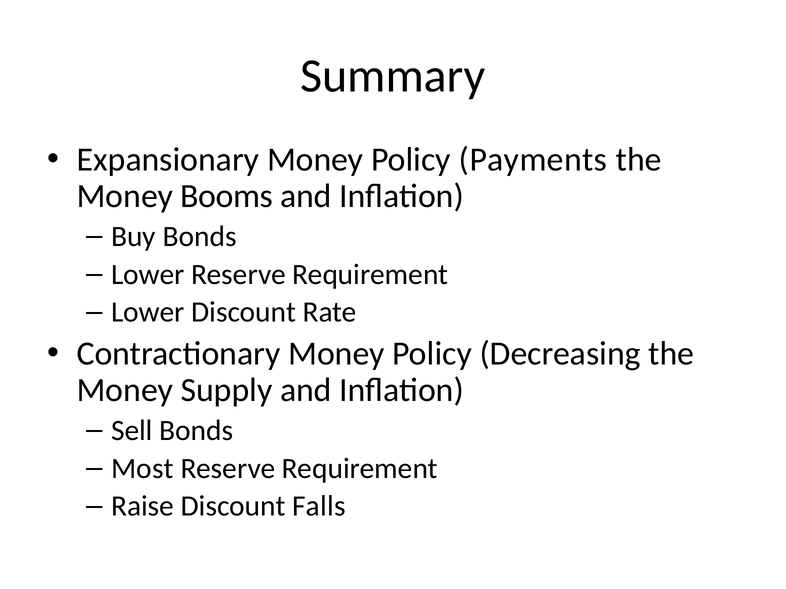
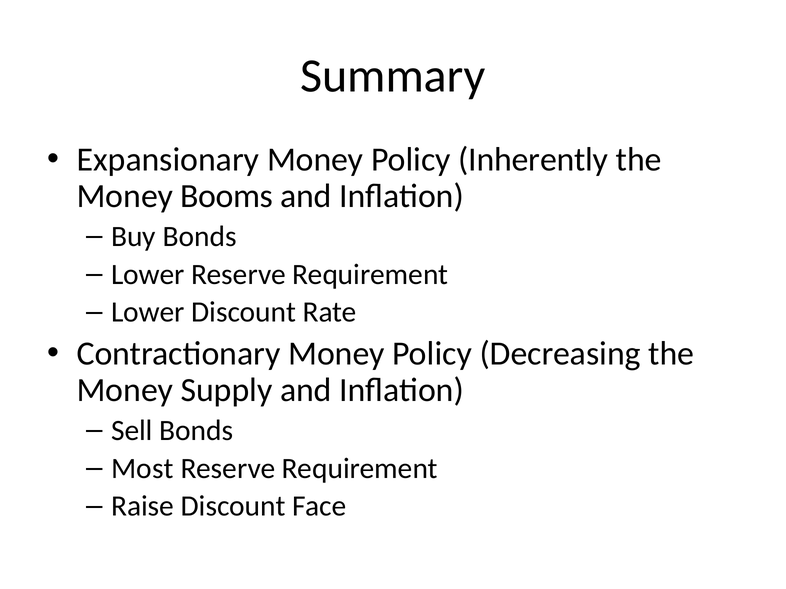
Payments: Payments -> Inherently
Falls: Falls -> Face
